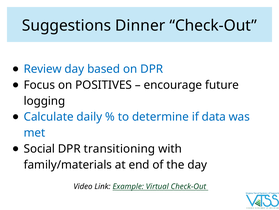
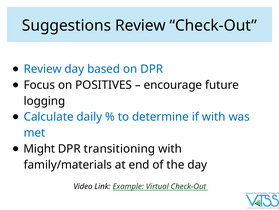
Suggestions Dinner: Dinner -> Review
if data: data -> with
Social: Social -> Might
